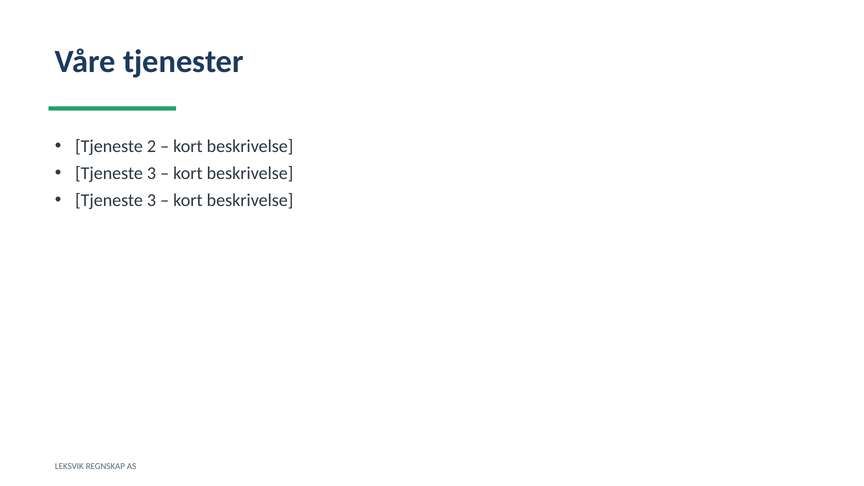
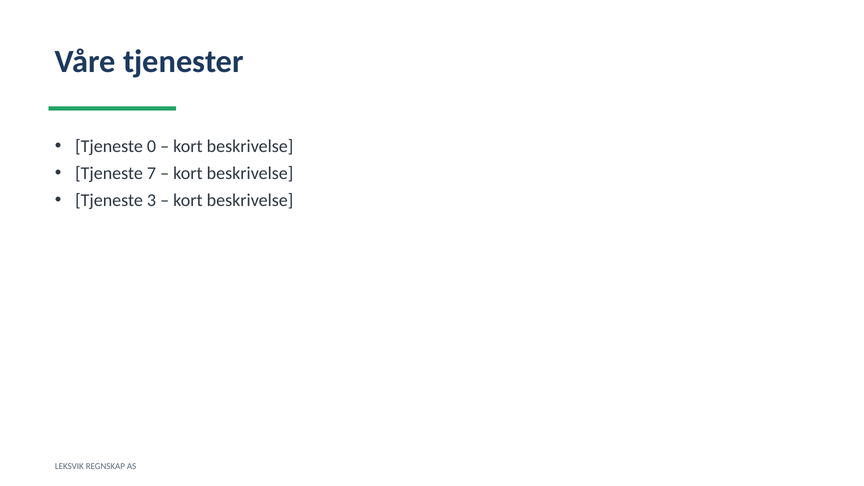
2: 2 -> 0
3 at (151, 173): 3 -> 7
